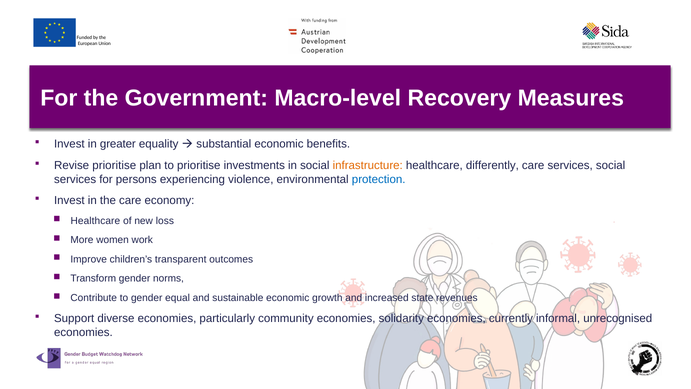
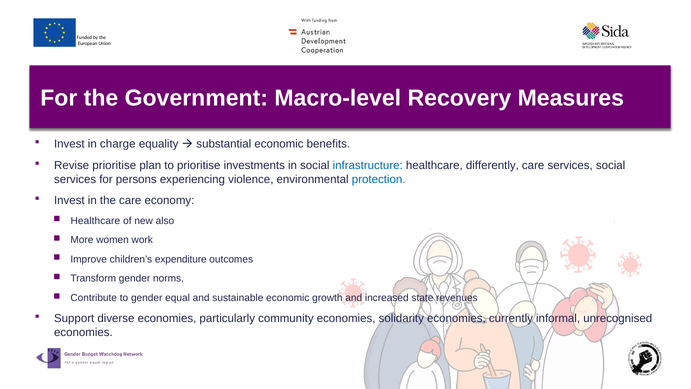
greater: greater -> charge
infrastructure colour: orange -> blue
loss: loss -> also
transparent: transparent -> expenditure
